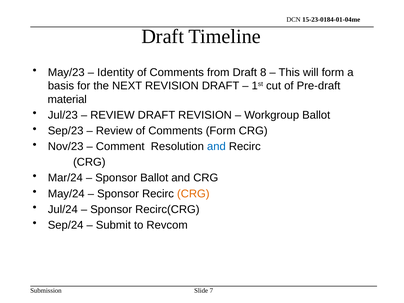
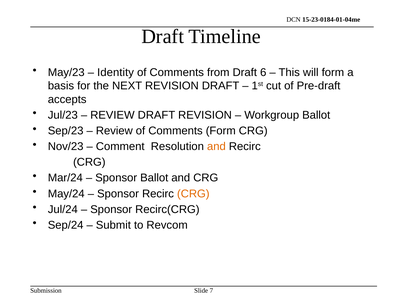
8: 8 -> 6
material: material -> accepts
and at (216, 146) colour: blue -> orange
